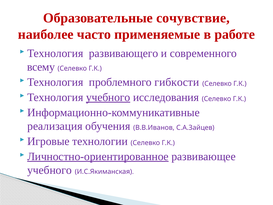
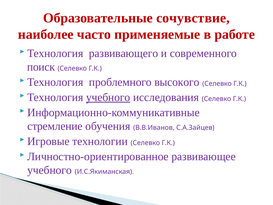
всему: всему -> поиск
гибкости: гибкости -> высокого
реализация: реализация -> стремление
Личностно-ориентированное underline: present -> none
